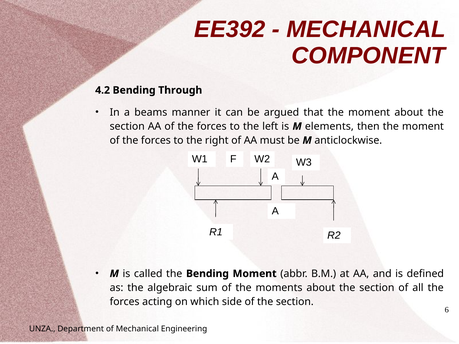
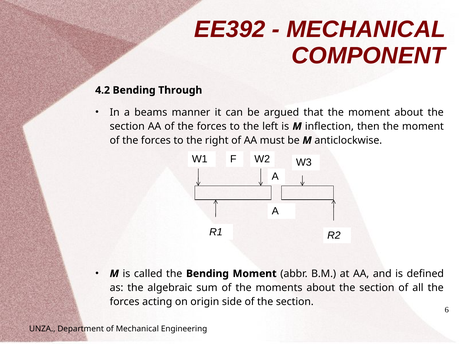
elements: elements -> inflection
which: which -> origin
